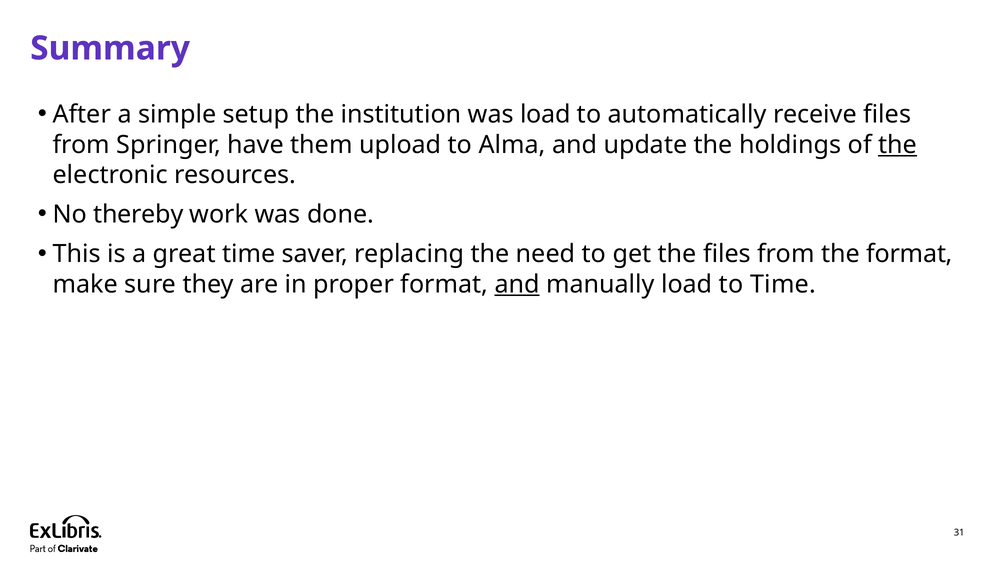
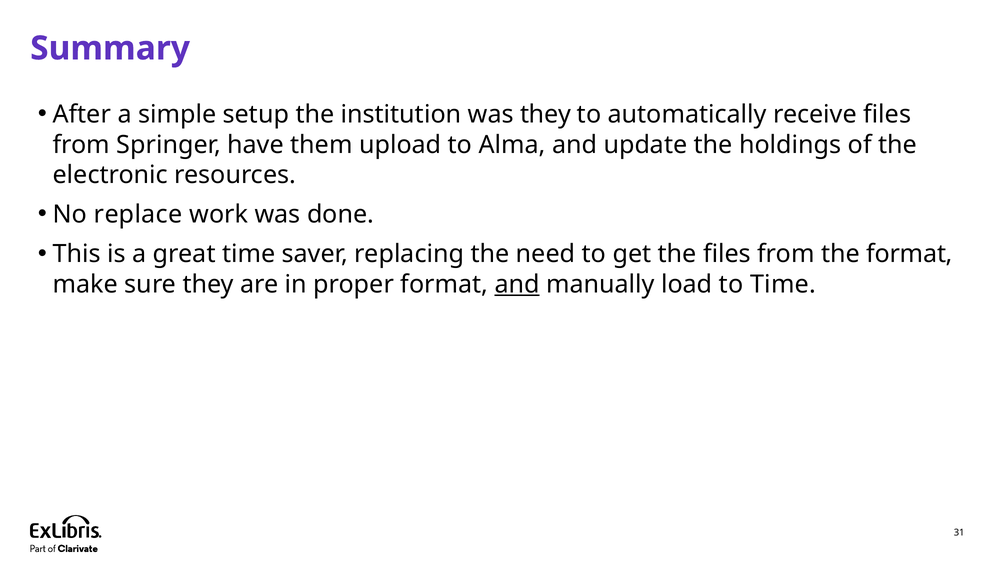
was load: load -> they
the at (898, 145) underline: present -> none
thereby: thereby -> replace
